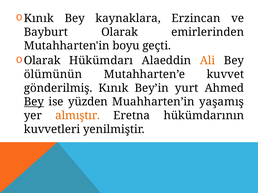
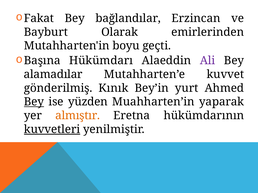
Kınık at (39, 18): Kınık -> Fakat
kaynaklara: kaynaklara -> bağlandılar
Olarak at (42, 61): Olarak -> Başına
Ali colour: orange -> purple
ölümünün: ölümünün -> alamadılar
yaşamış: yaşamış -> yaparak
kuvvetleri underline: none -> present
